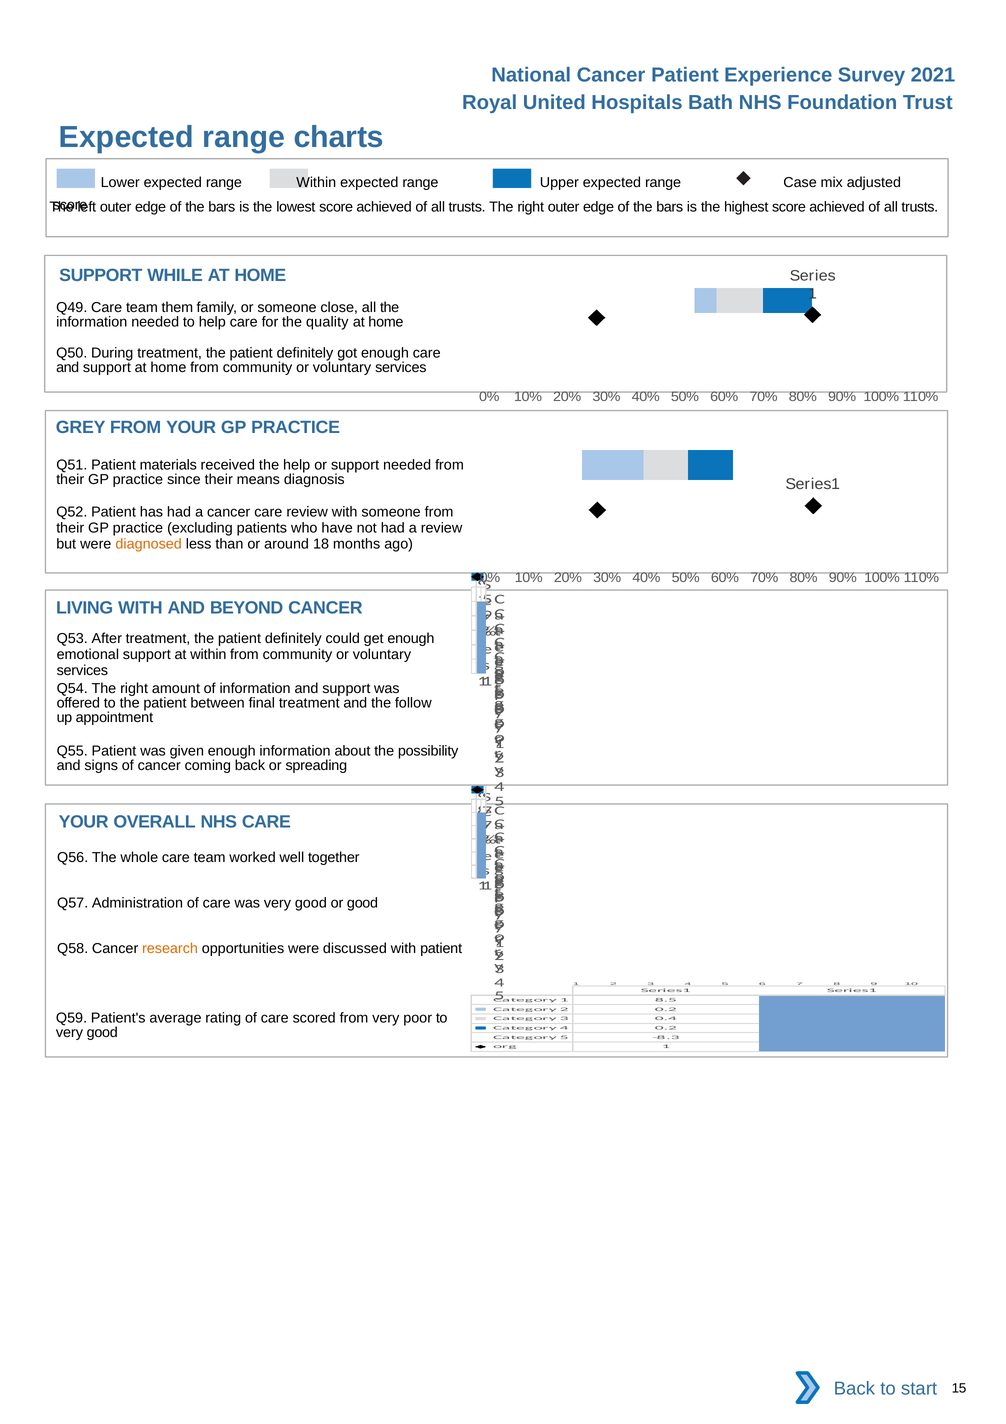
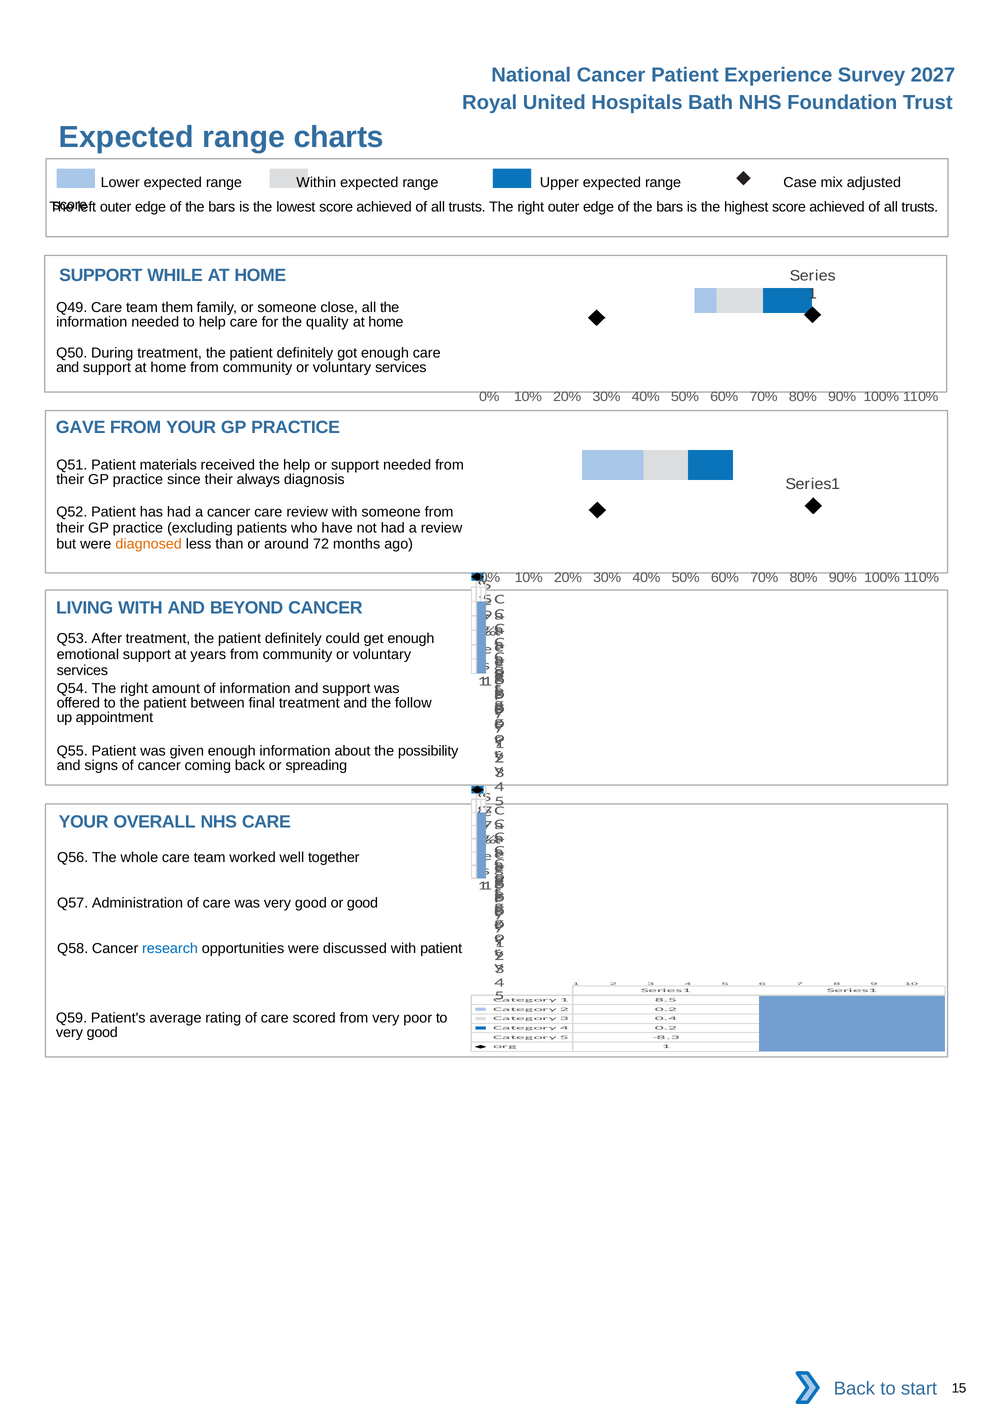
2021: 2021 -> 2027
GREY: GREY -> GAVE
means: means -> always
18: 18 -> 72
at within: within -> years
research colour: orange -> blue
